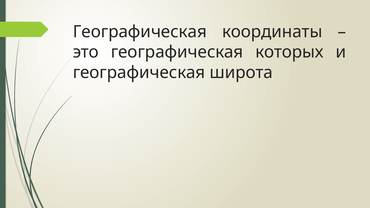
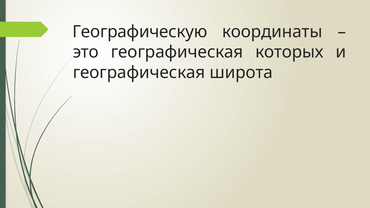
Географическая at (140, 32): Географическая -> Географическую
